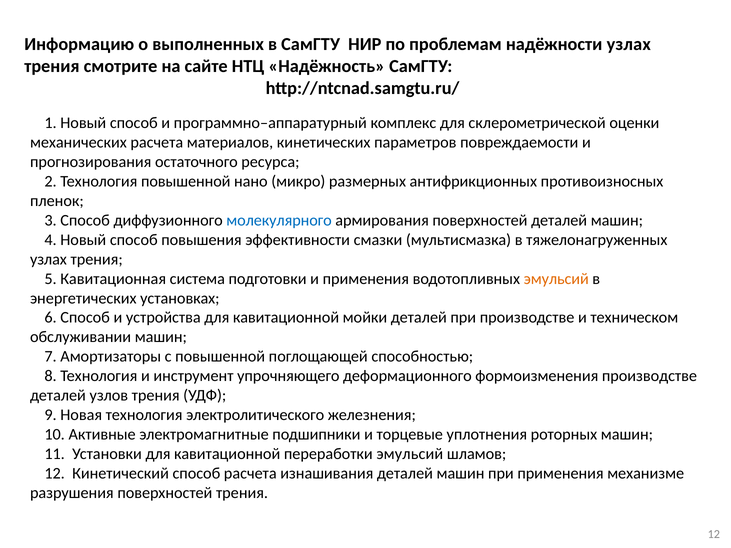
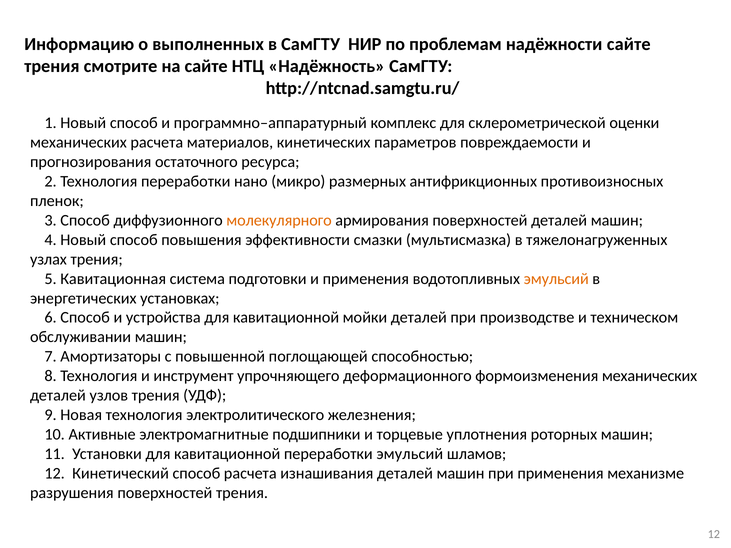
надёжности узлах: узлах -> сайте
Технология повышенной: повышенной -> переработки
молекулярного colour: blue -> orange
формоизменения производстве: производстве -> механических
